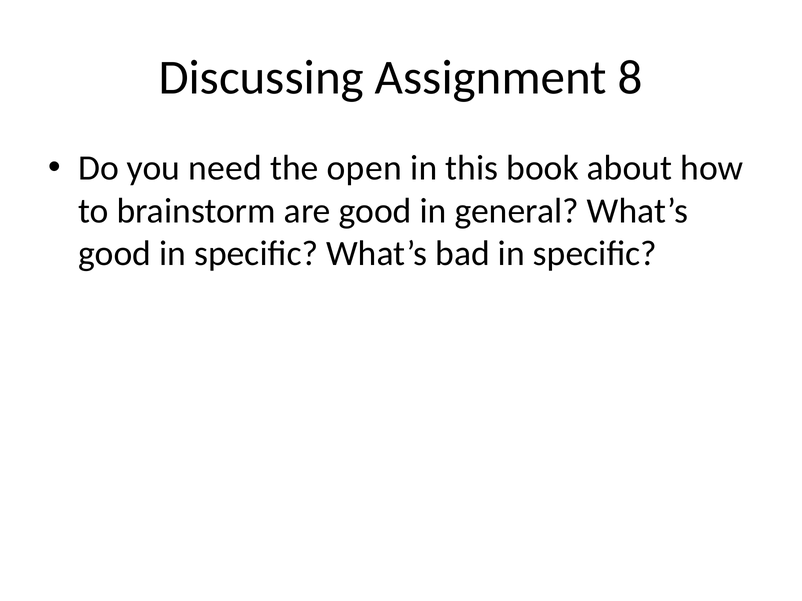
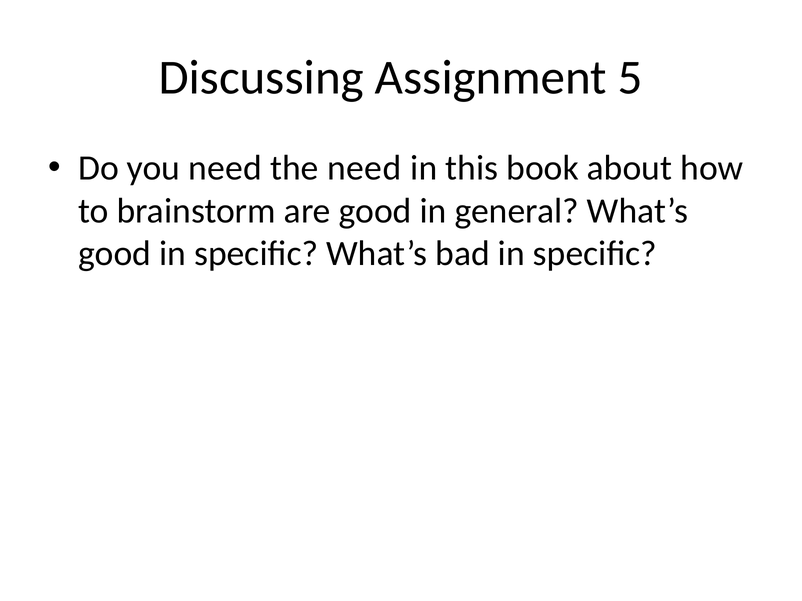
8: 8 -> 5
the open: open -> need
